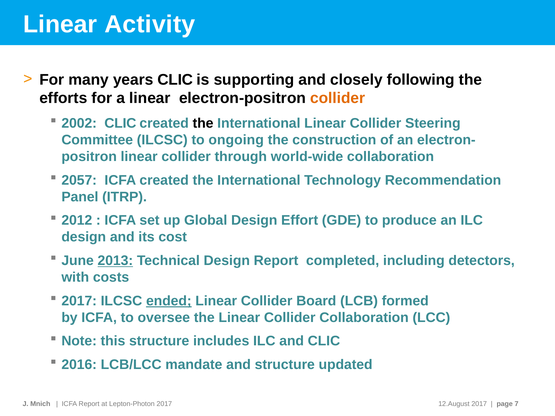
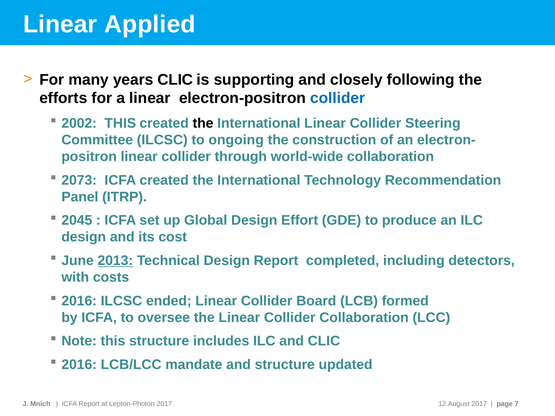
Activity: Activity -> Applied
collider at (338, 98) colour: orange -> blue
2002 CLIC: CLIC -> THIS
2057: 2057 -> 2073
2012: 2012 -> 2045
2017 at (79, 301): 2017 -> 2016
ended underline: present -> none
